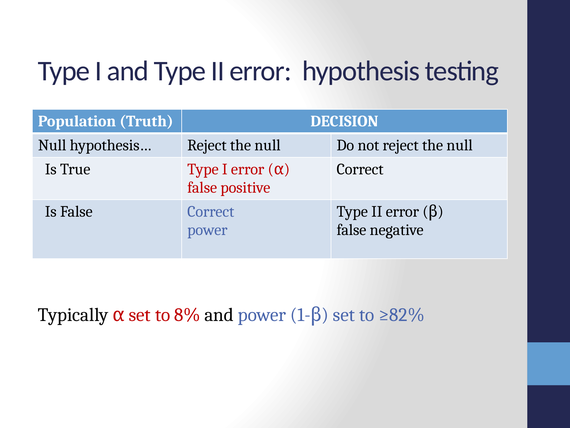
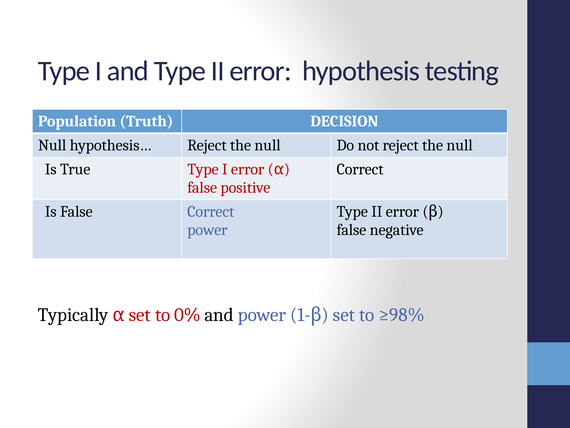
8%: 8% -> 0%
≥82%: ≥82% -> ≥98%
